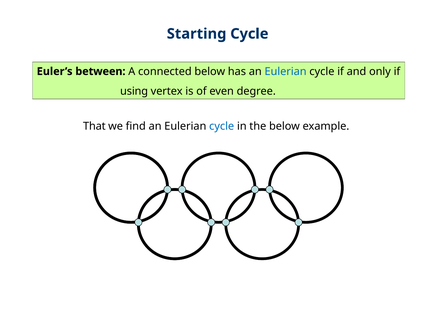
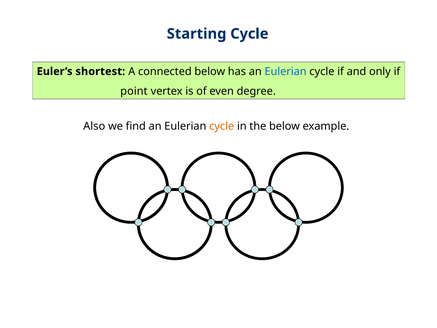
between: between -> shortest
using: using -> point
That: That -> Also
cycle at (222, 126) colour: blue -> orange
